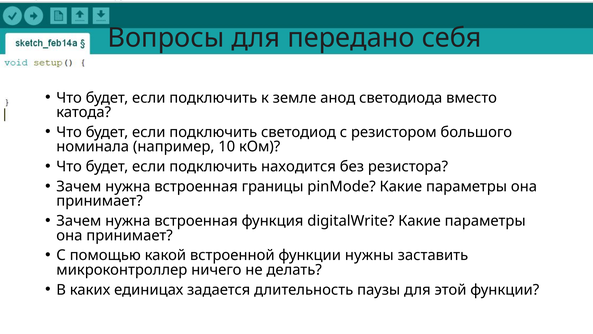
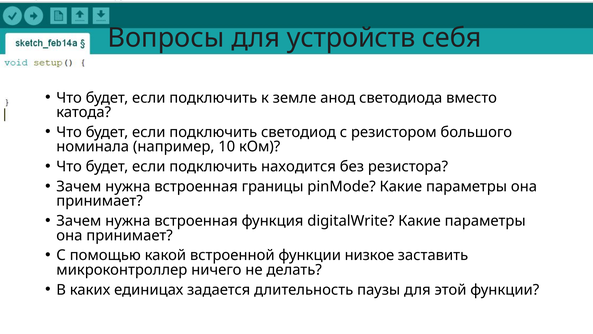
передано: передано -> устройств
нужны: нужны -> низкое
